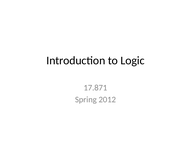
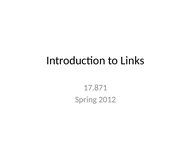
Logic: Logic -> Links
